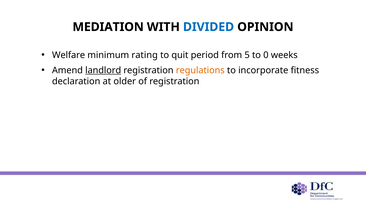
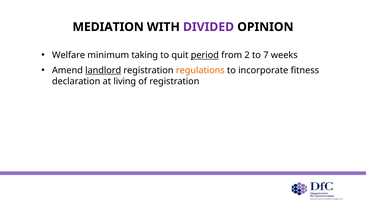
DIVIDED colour: blue -> purple
rating: rating -> taking
period underline: none -> present
5: 5 -> 2
0: 0 -> 7
older: older -> living
